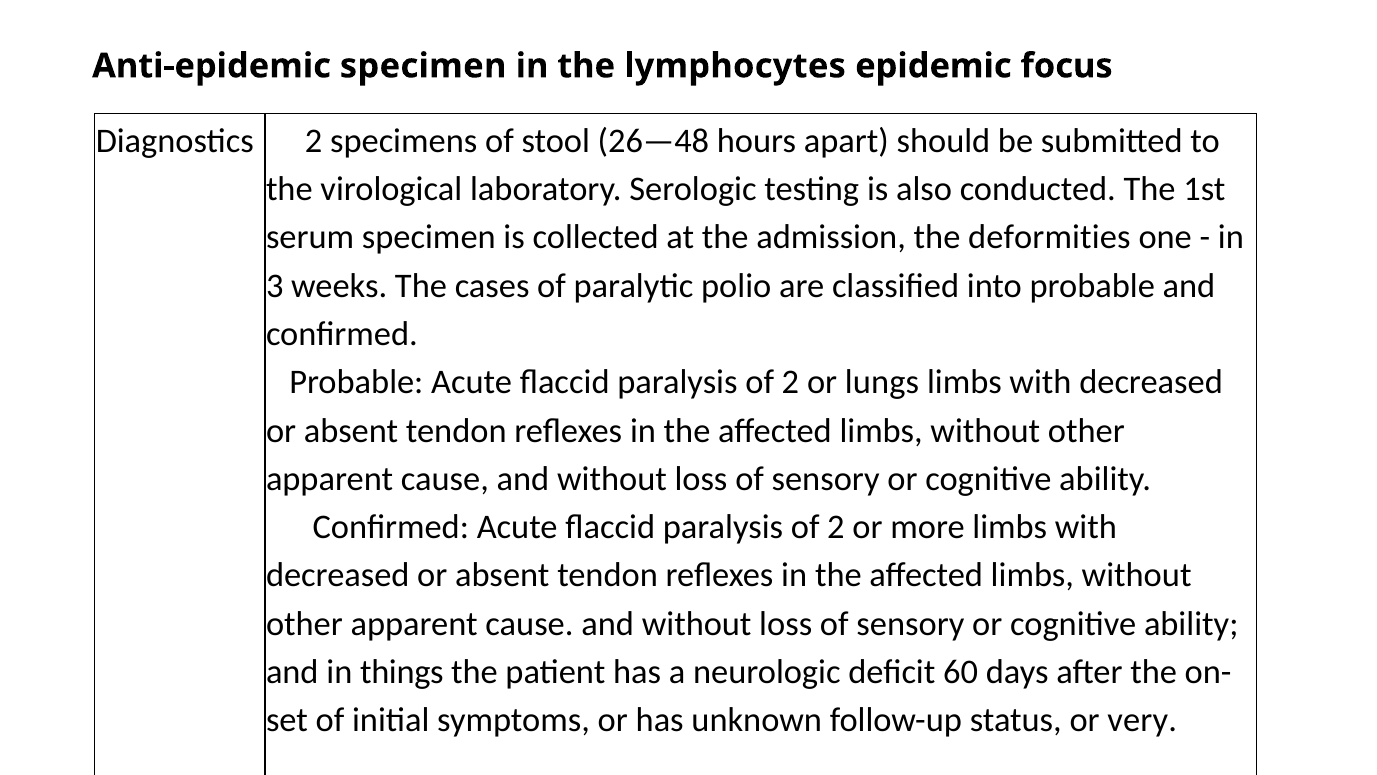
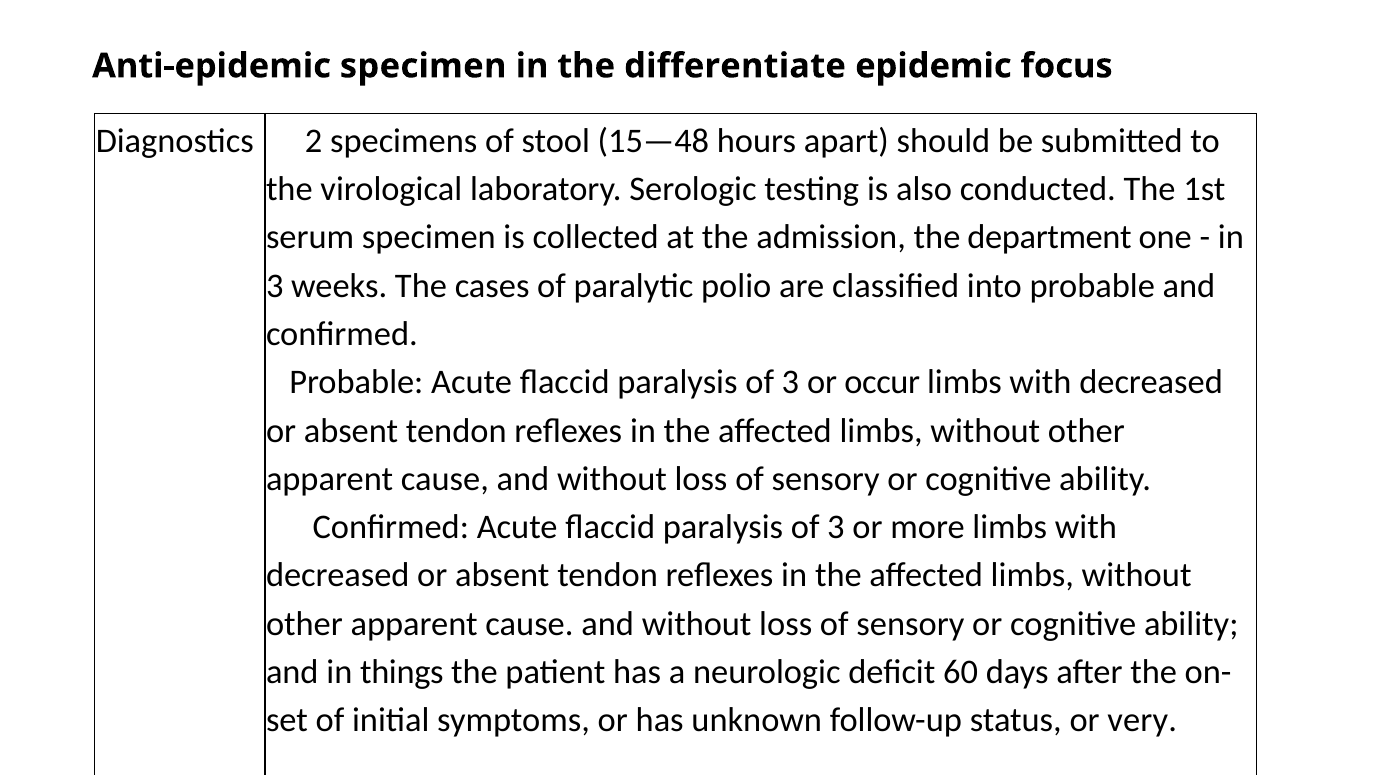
lymphocytes: lymphocytes -> differentiate
26—48: 26—48 -> 15—48
deformities: deformities -> department
2 at (790, 382): 2 -> 3
lungs: lungs -> occur
2 at (836, 527): 2 -> 3
